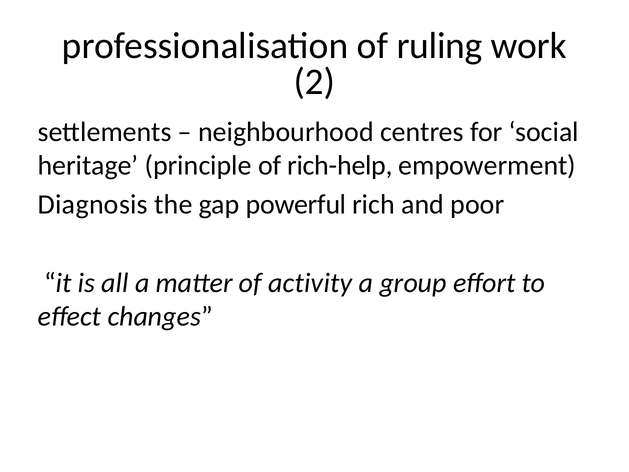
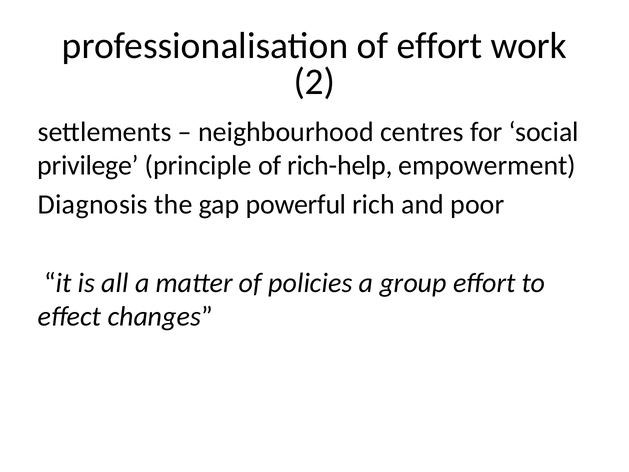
of ruling: ruling -> effort
heritage: heritage -> privilege
activity: activity -> policies
